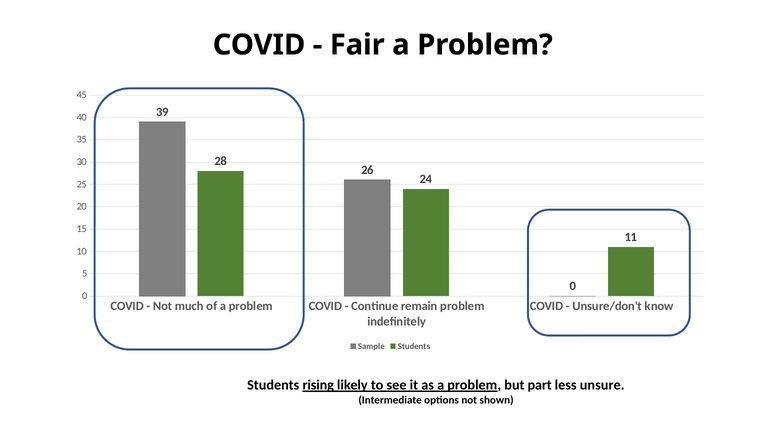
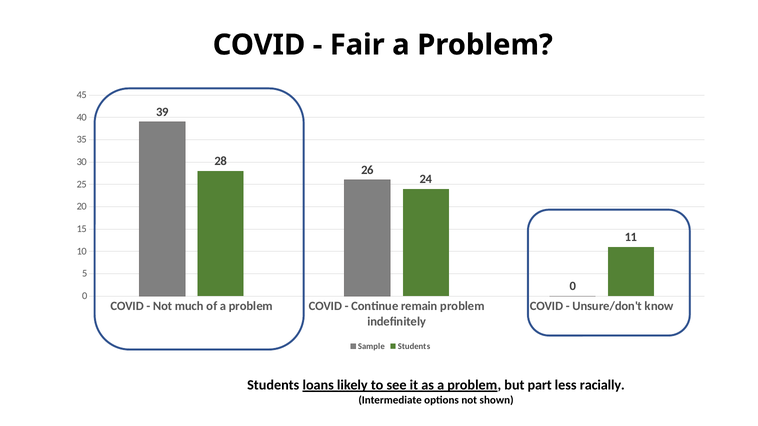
rising: rising -> loans
unsure: unsure -> racially
